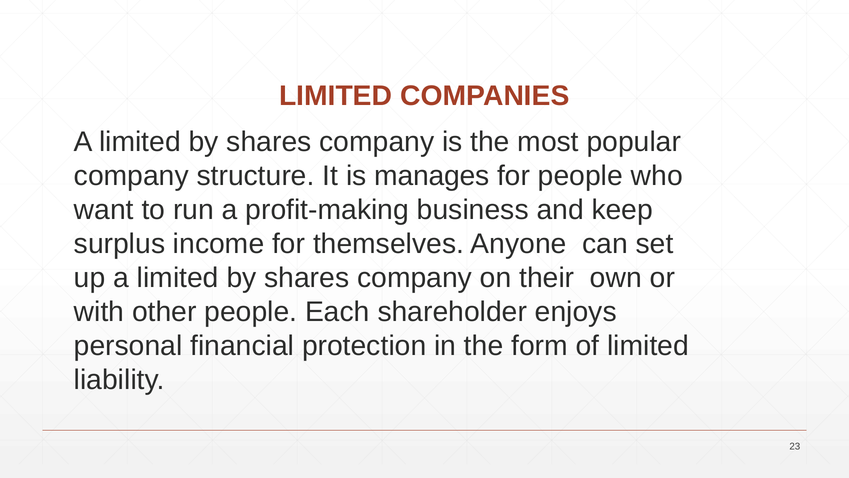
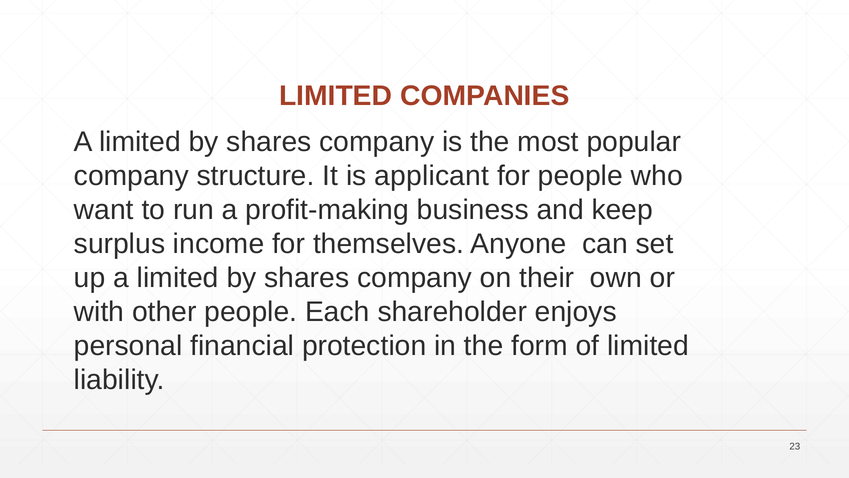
manages: manages -> applicant
